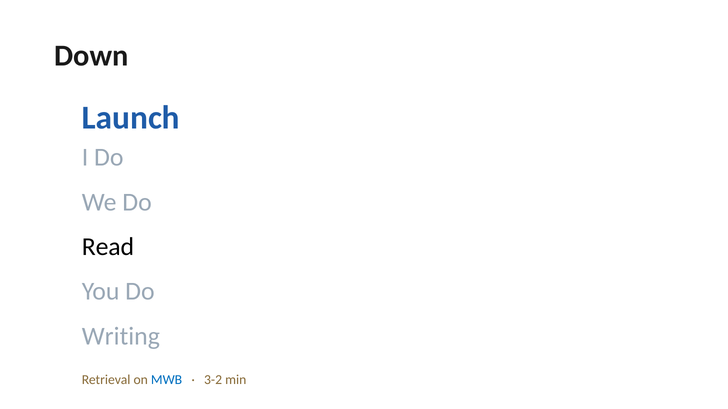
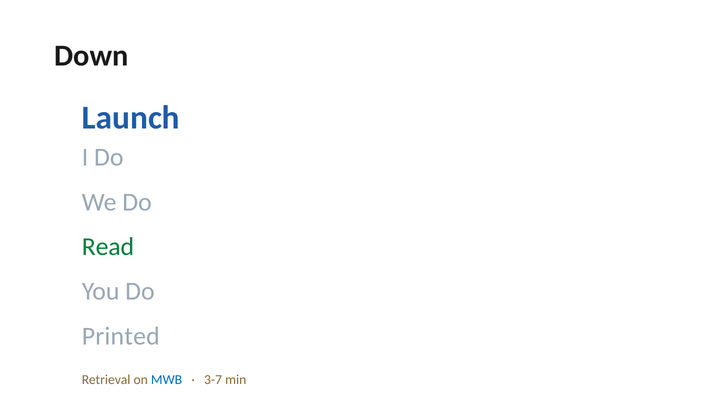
Read colour: black -> green
Writing: Writing -> Printed
3-2: 3-2 -> 3-7
